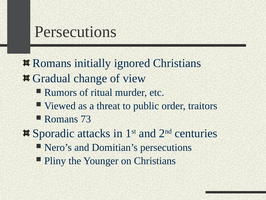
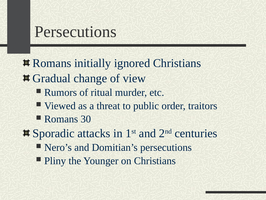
73: 73 -> 30
